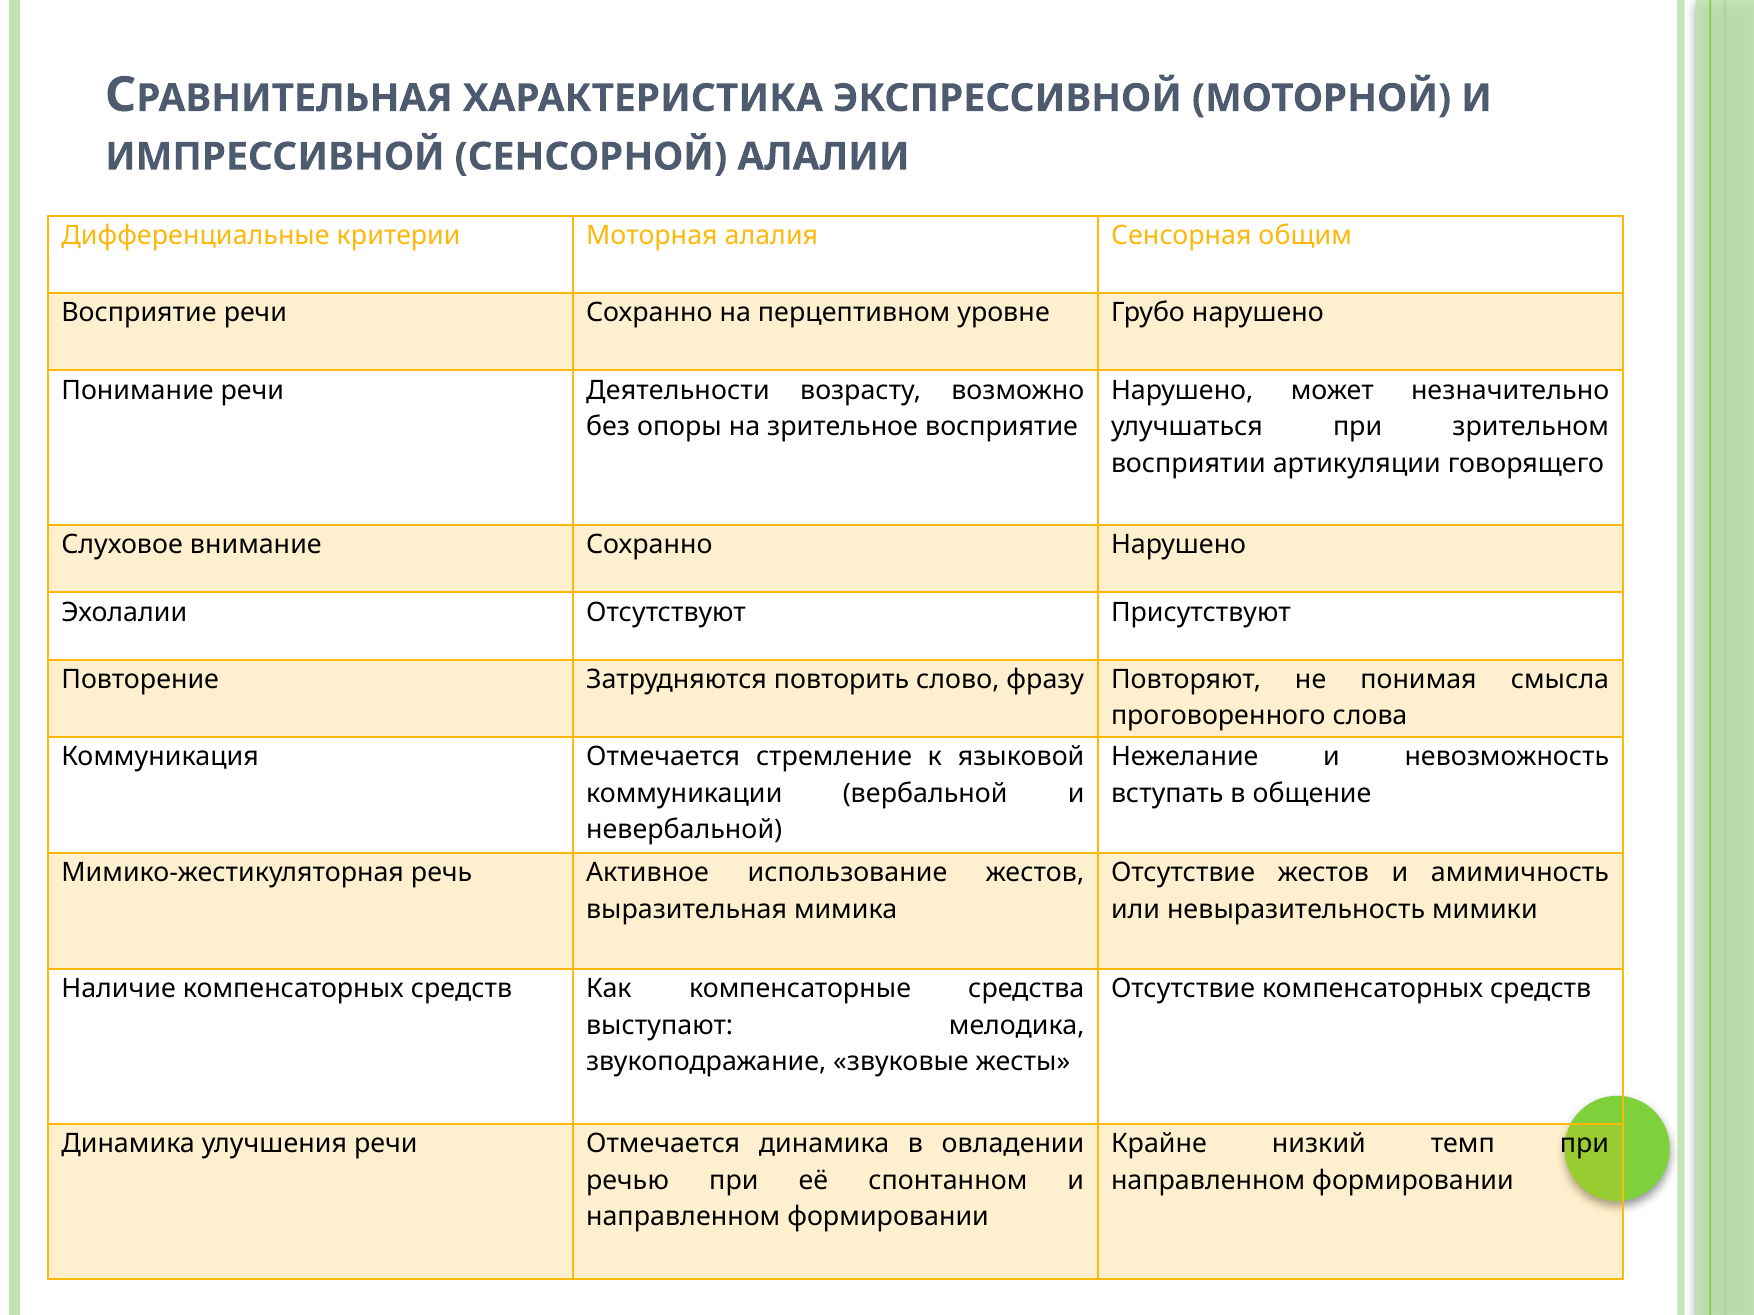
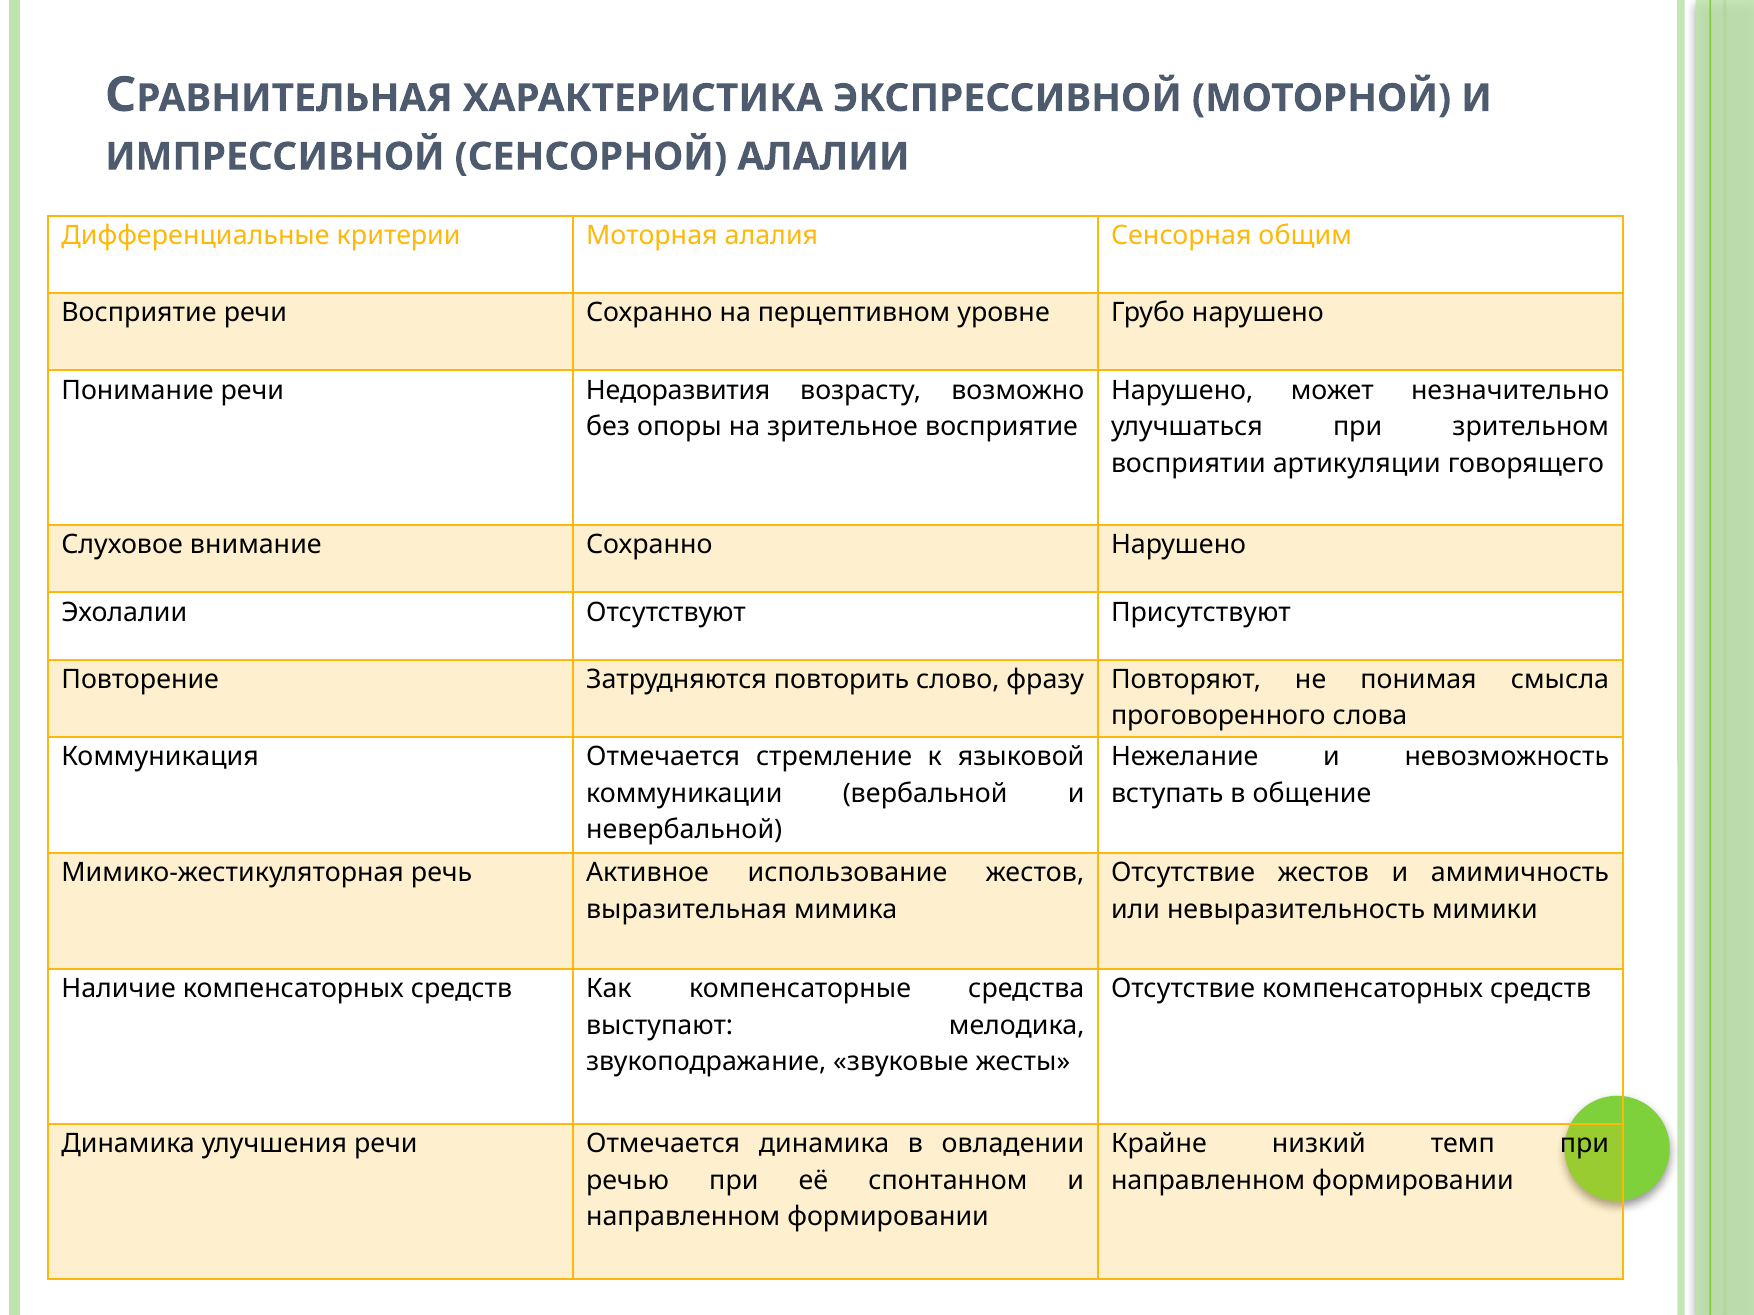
Деятельности: Деятельности -> Недоразвития
